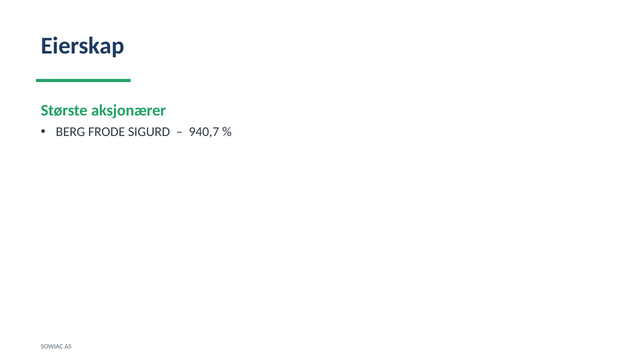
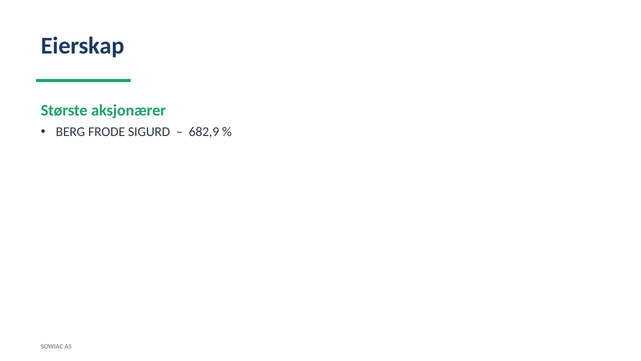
940,7: 940,7 -> 682,9
